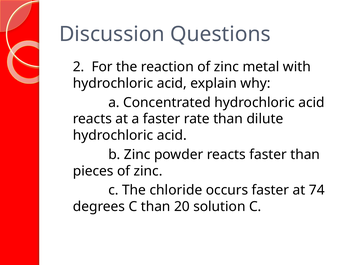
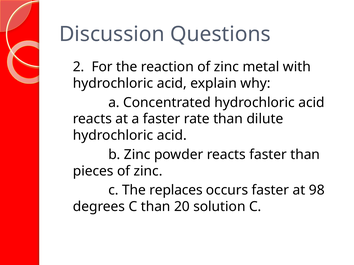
chloride: chloride -> replaces
74: 74 -> 98
